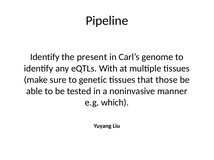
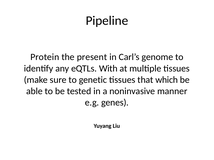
Identify at (45, 57): Identify -> Protein
those: those -> which
which: which -> genes
